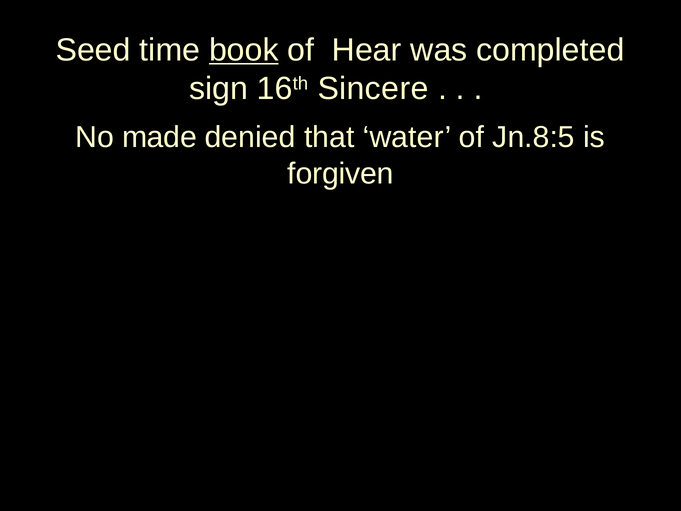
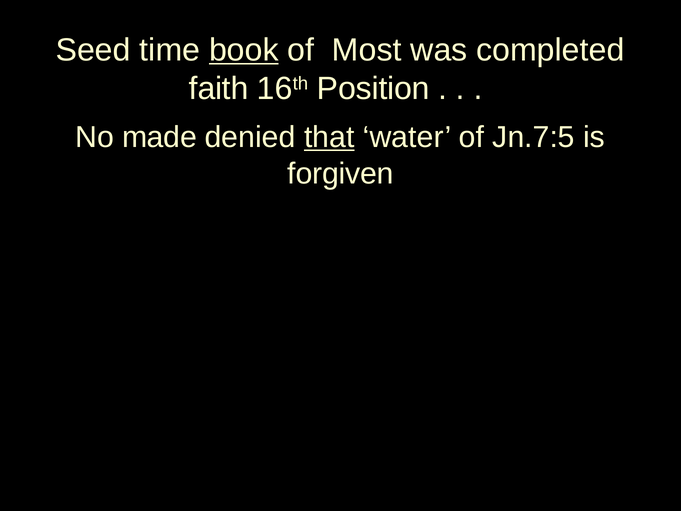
Hear: Hear -> Most
sign: sign -> faith
Sincere: Sincere -> Position
that underline: none -> present
Jn.8:5: Jn.8:5 -> Jn.7:5
